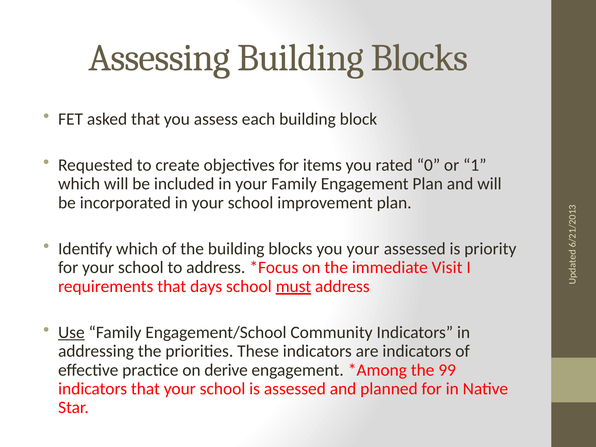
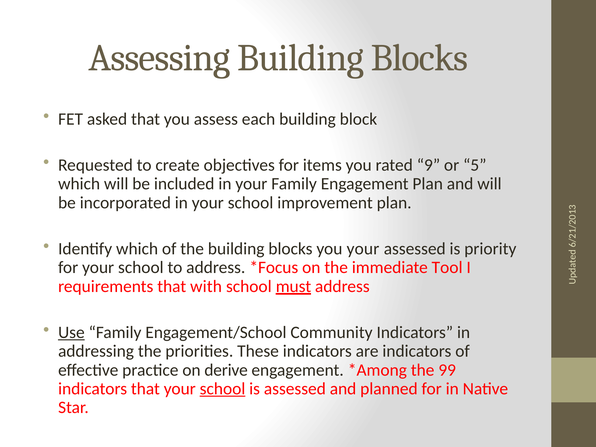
rated 0: 0 -> 9
or 1: 1 -> 5
Visit: Visit -> Tool
days: days -> with
school at (223, 389) underline: none -> present
